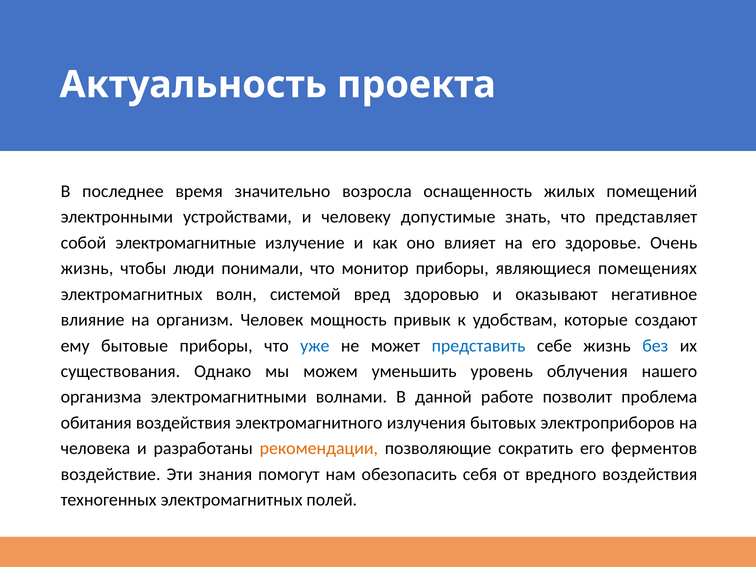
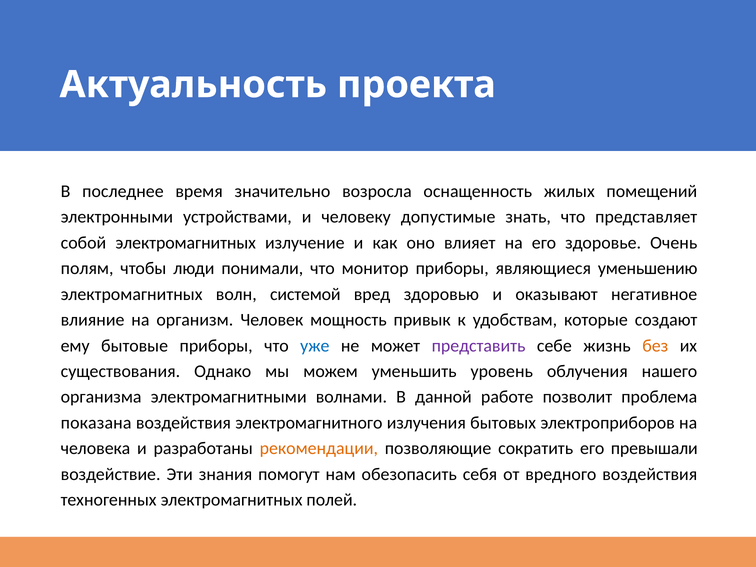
собой электромагнитные: электромагнитные -> электромагнитных
жизнь at (87, 268): жизнь -> полям
помещениях: помещениях -> уменьшению
представить colour: blue -> purple
без colour: blue -> orange
обитания: обитания -> показана
ферментов: ферментов -> превышали
